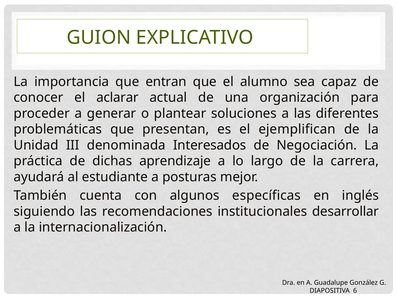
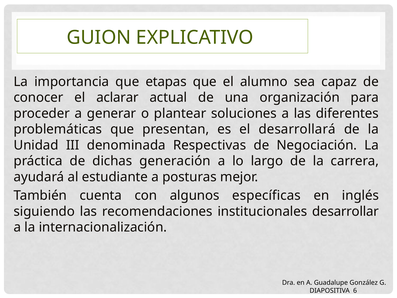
entran: entran -> etapas
ejemplifican: ejemplifican -> desarrollará
Interesados: Interesados -> Respectivas
aprendizaje: aprendizaje -> generación
